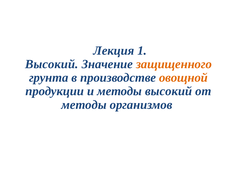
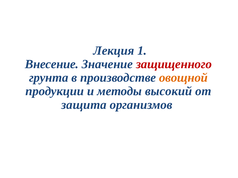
Высокий at (52, 64): Высокий -> Внесение
защищенного colour: orange -> red
методы at (84, 105): методы -> защита
